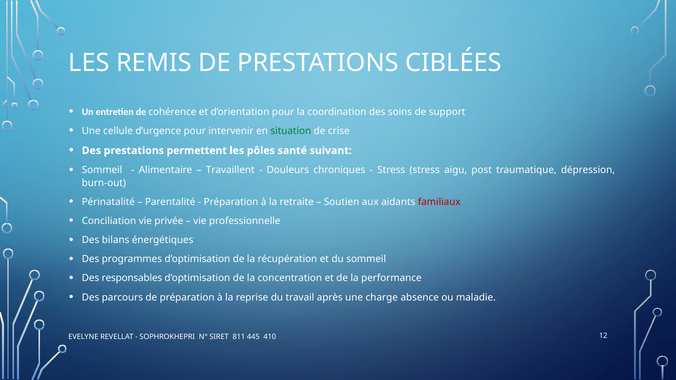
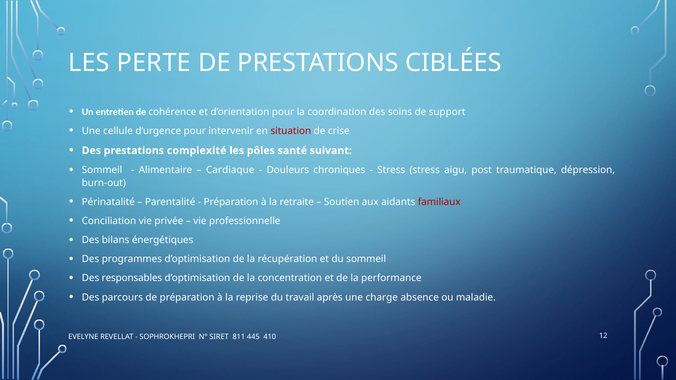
REMIS: REMIS -> PERTE
situation colour: green -> red
permettent: permettent -> complexité
Travaillent: Travaillent -> Cardiaque
